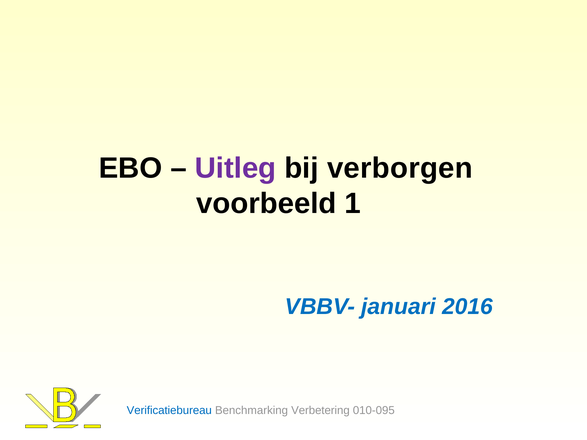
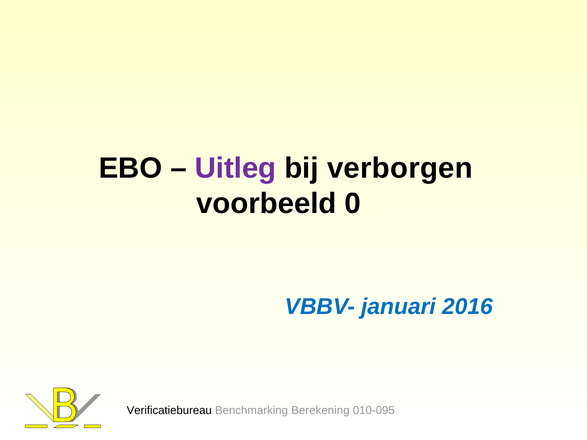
1: 1 -> 0
Verificatiebureau colour: blue -> black
Verbetering: Verbetering -> Berekening
